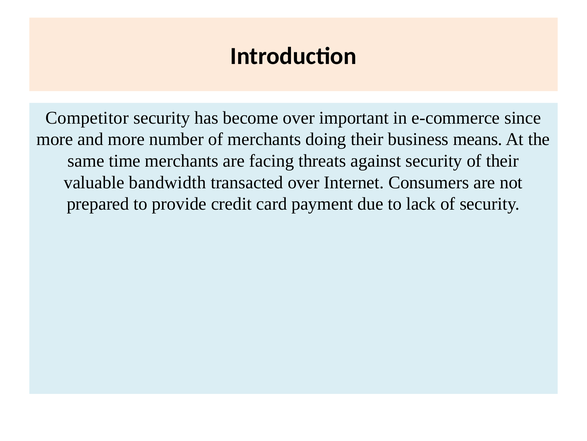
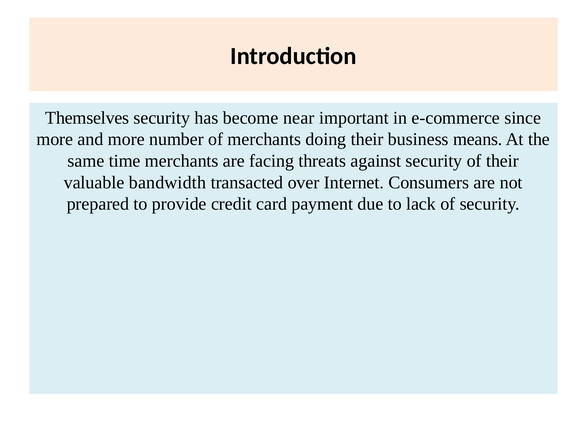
Competitor: Competitor -> Themselves
become over: over -> near
